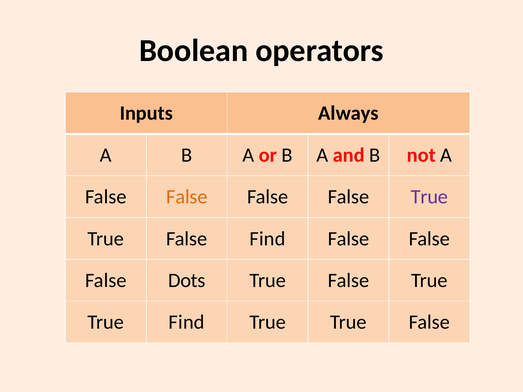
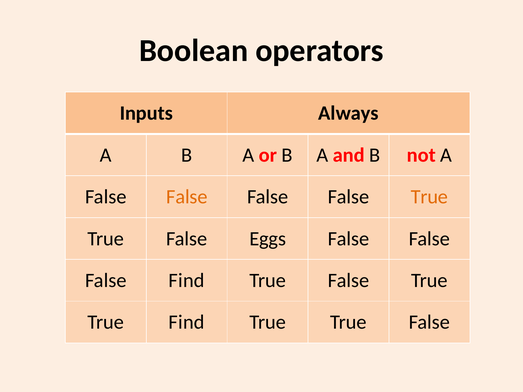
True at (430, 197) colour: purple -> orange
False Find: Find -> Eggs
False Dots: Dots -> Find
